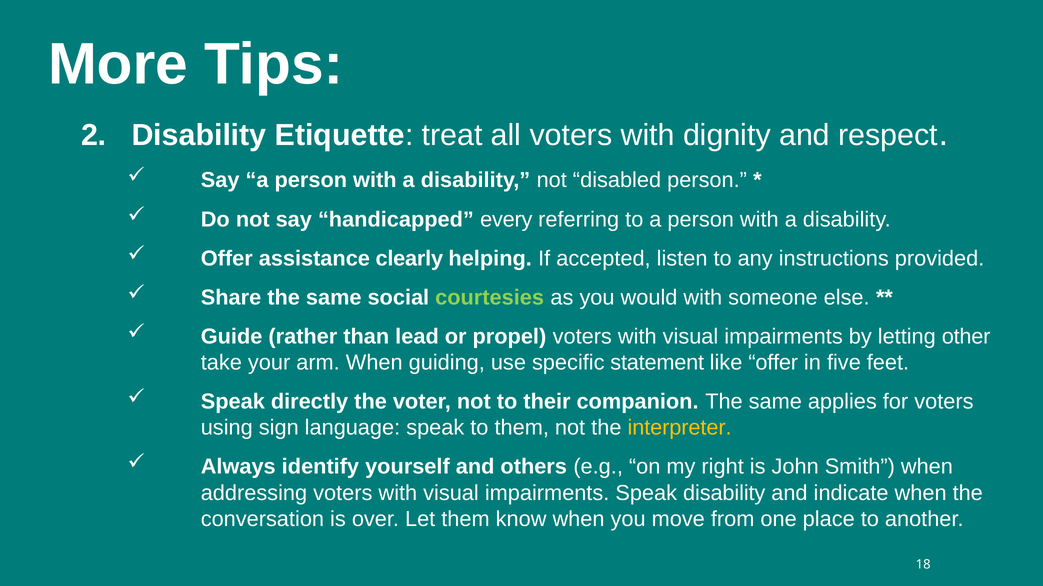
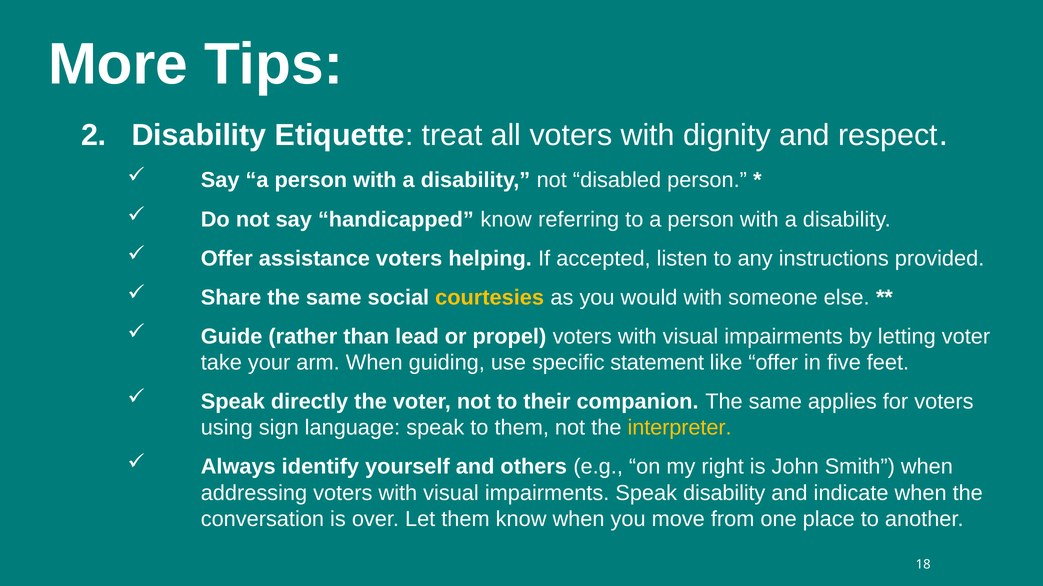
handicapped every: every -> know
assistance clearly: clearly -> voters
courtesies colour: light green -> yellow
letting other: other -> voter
